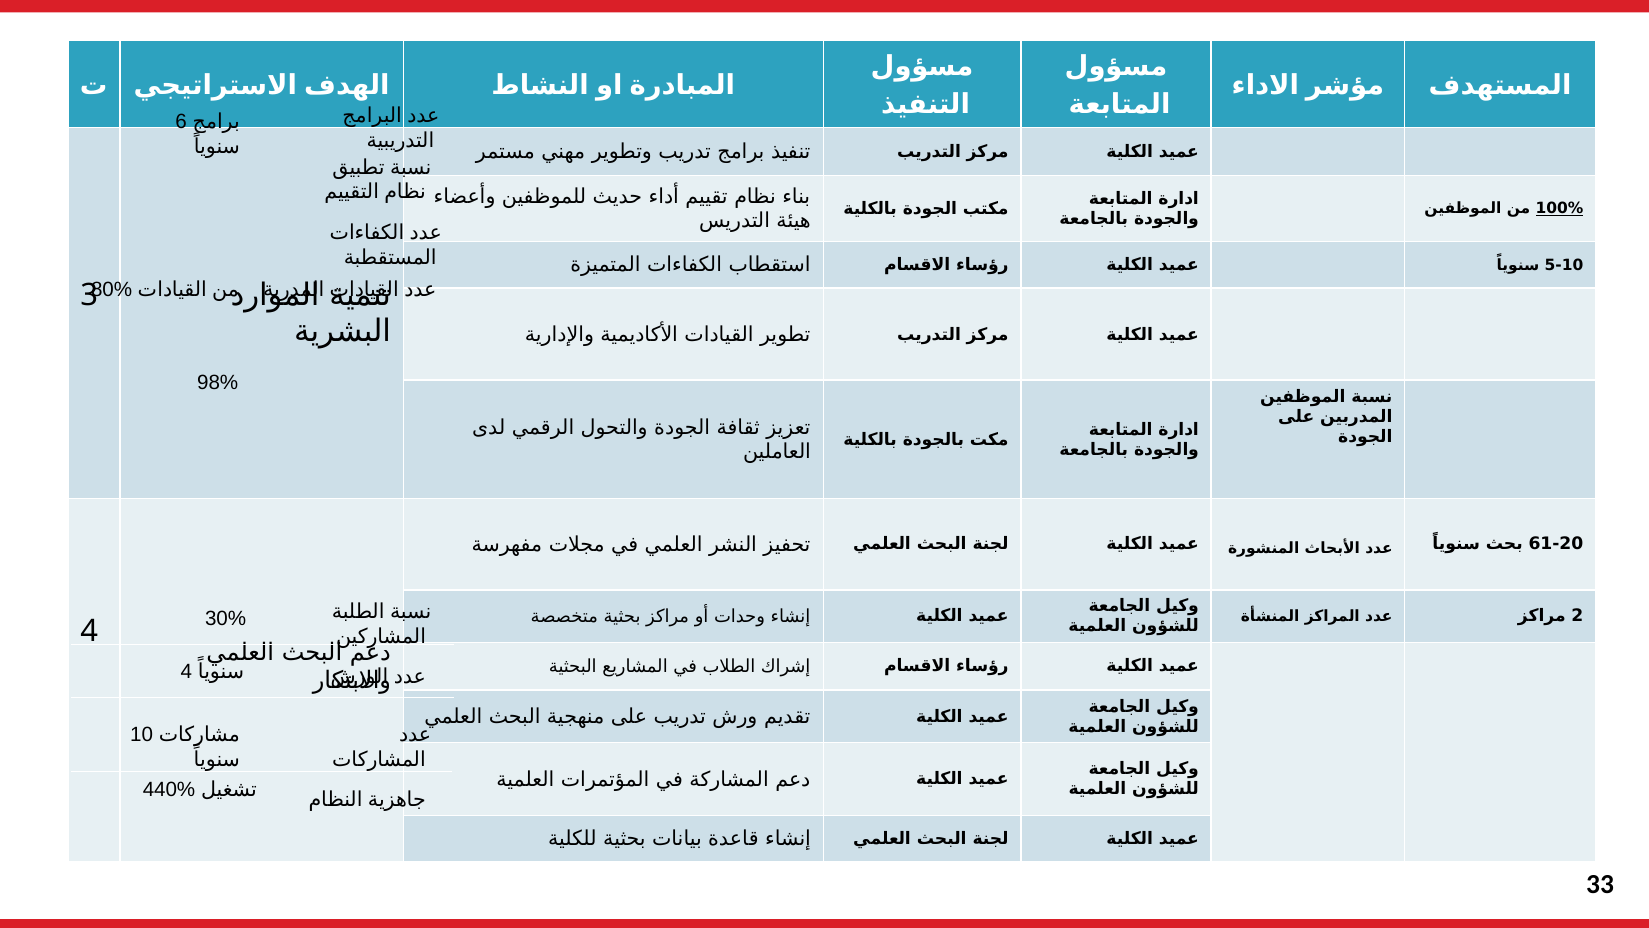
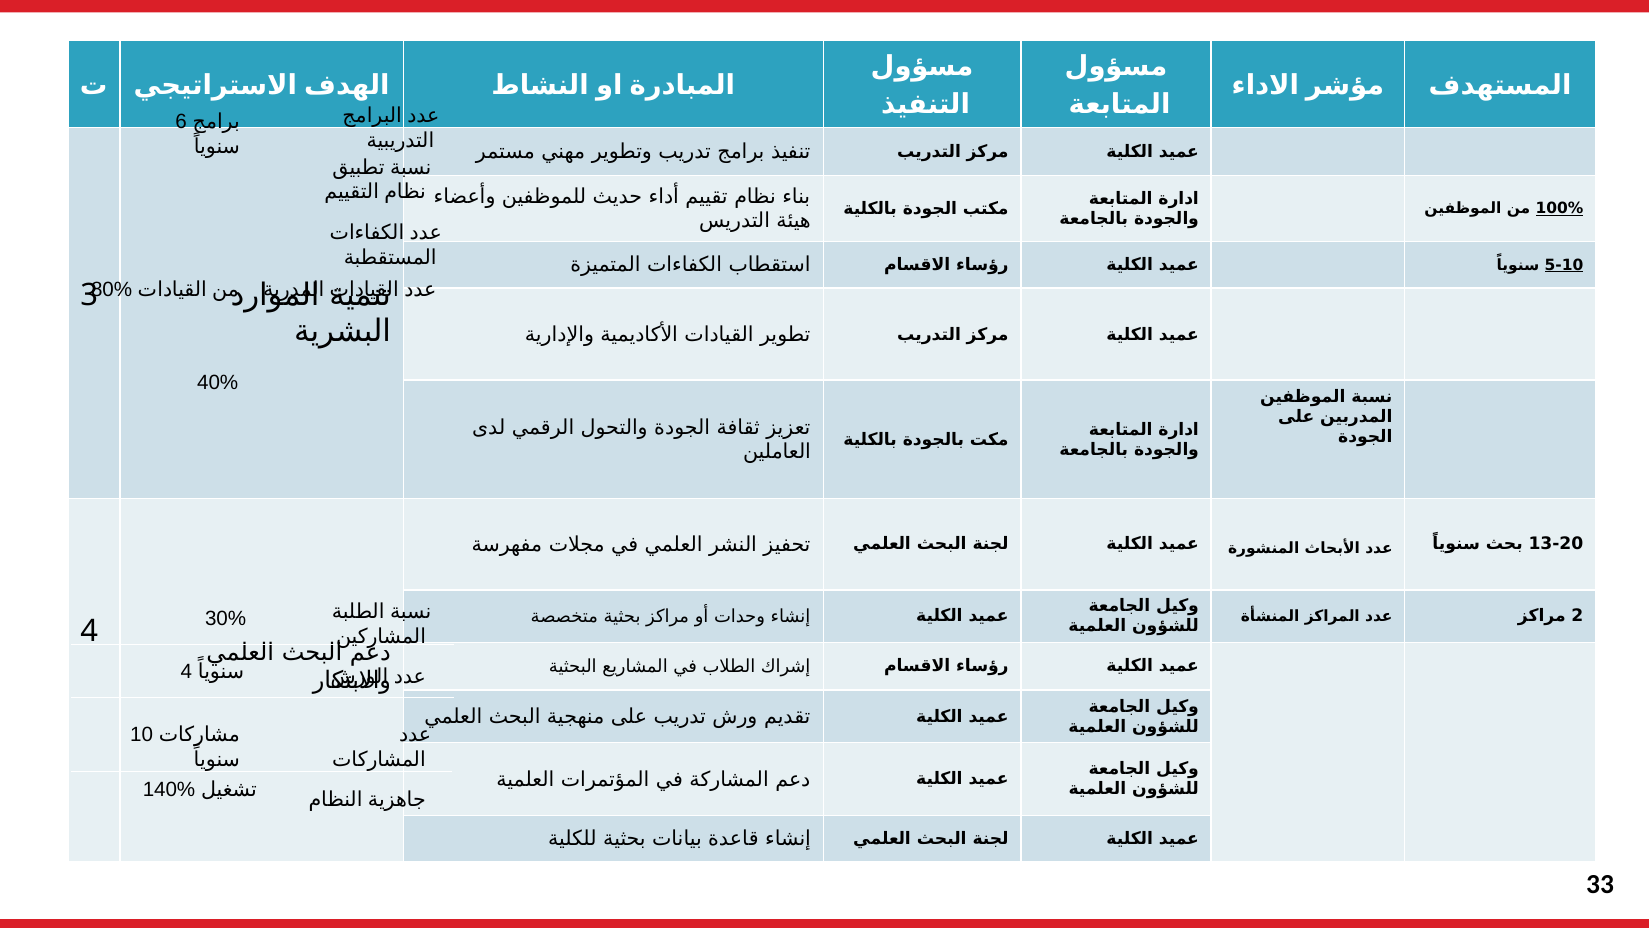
5-10 underline: none -> present
98%: 98% -> 40%
61-20: 61-20 -> 13-20
440%: 440% -> 140%
